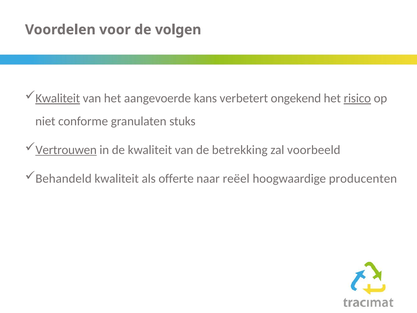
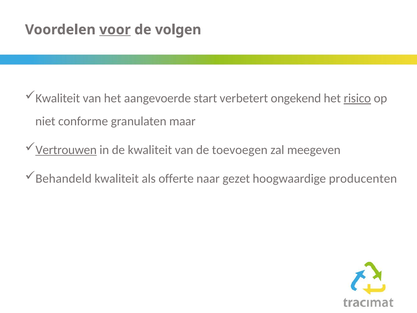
voor underline: none -> present
Kwaliteit at (58, 98) underline: present -> none
kans: kans -> start
stuks: stuks -> maar
betrekking: betrekking -> toevoegen
voorbeeld: voorbeeld -> meegeven
reëel: reëel -> gezet
